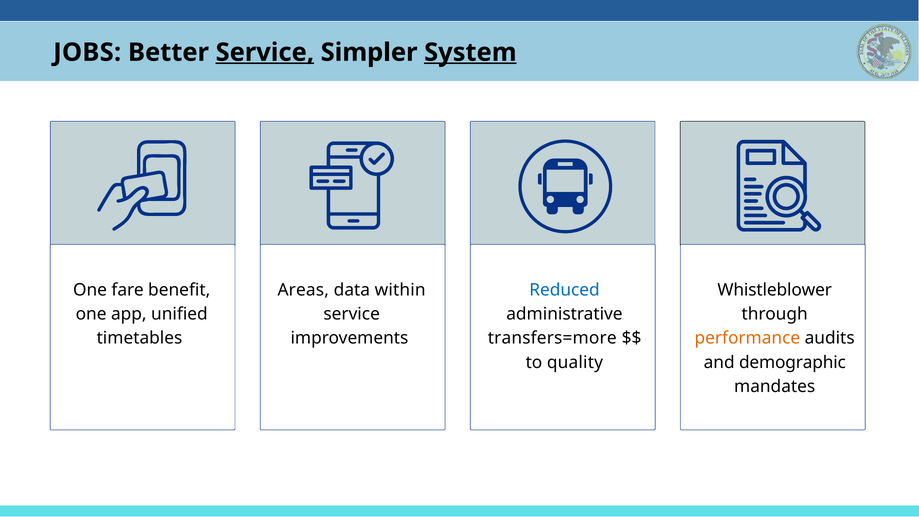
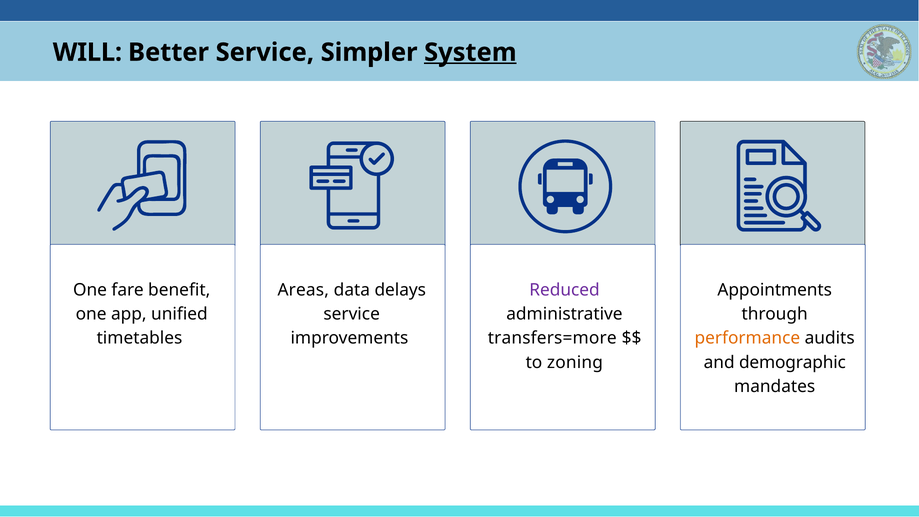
JOBS: JOBS -> WILL
Service at (265, 52) underline: present -> none
within: within -> delays
Reduced colour: blue -> purple
Whistleblower: Whistleblower -> Appointments
quality: quality -> zoning
